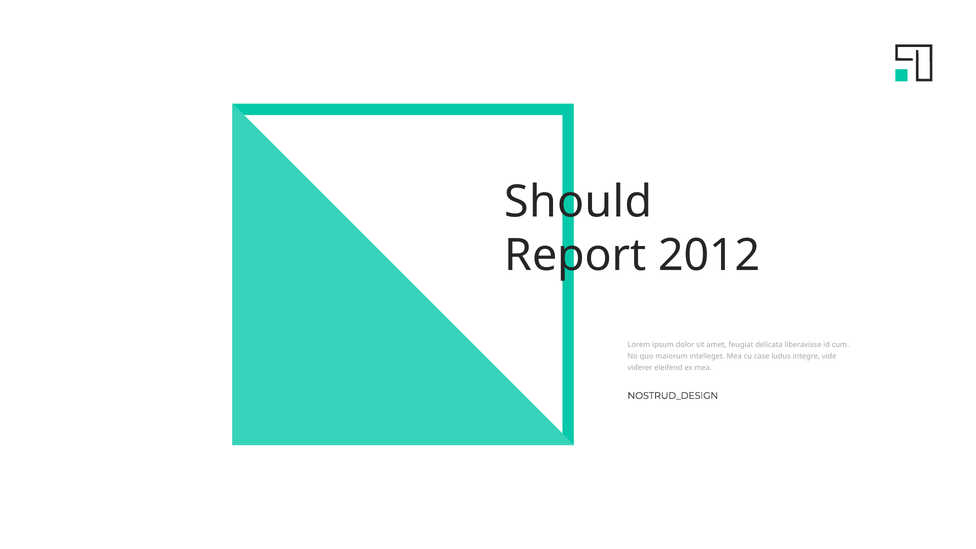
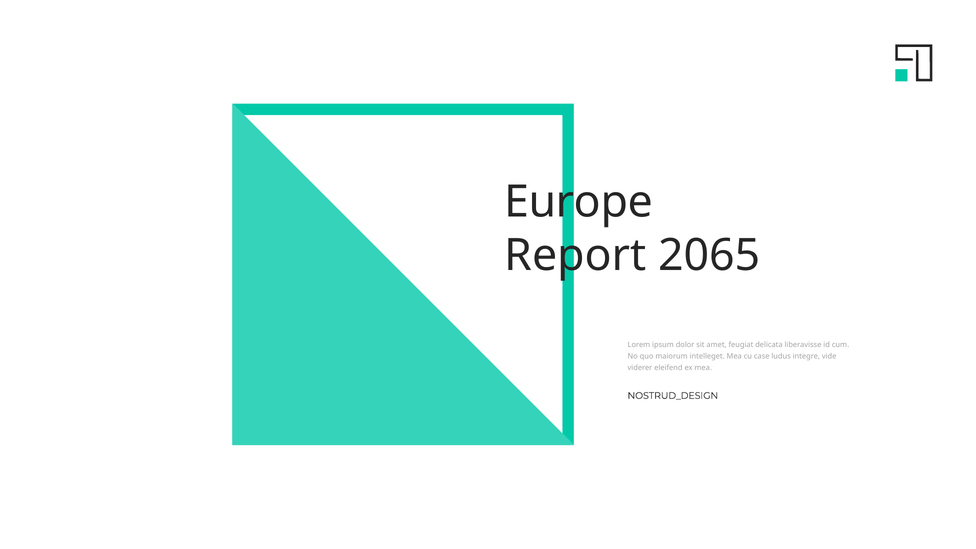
Should: Should -> Europe
2012: 2012 -> 2065
